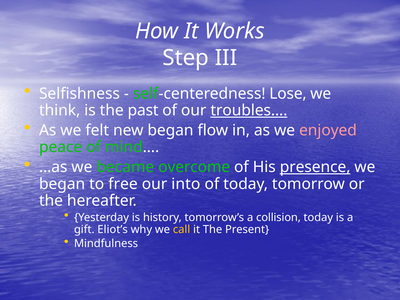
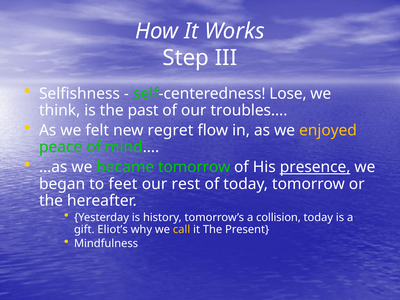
troubles… underline: present -> none
new began: began -> regret
enjoyed colour: pink -> yellow
became overcome: overcome -> tomorrow
free: free -> feet
into: into -> rest
